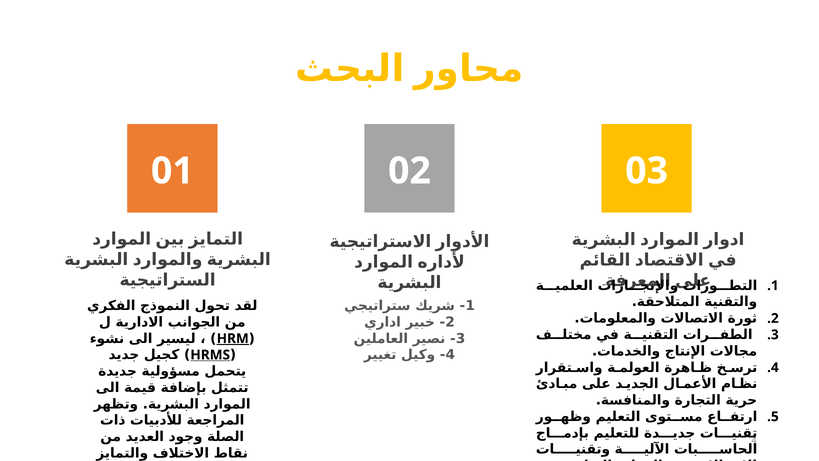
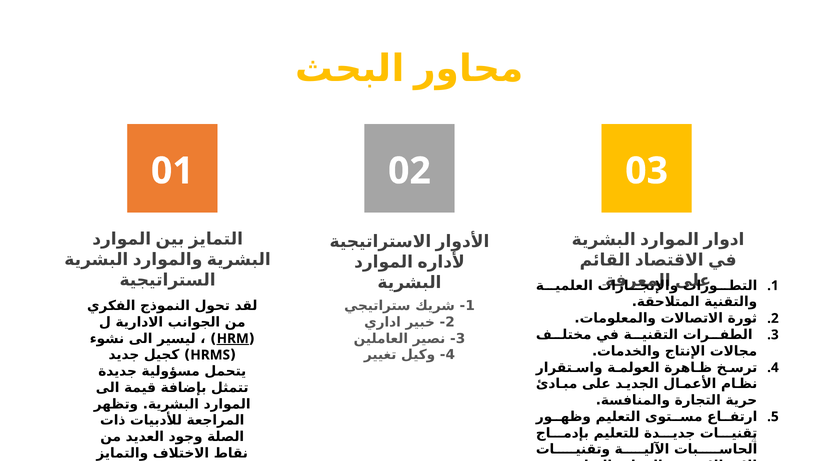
HRMS underline: present -> none
